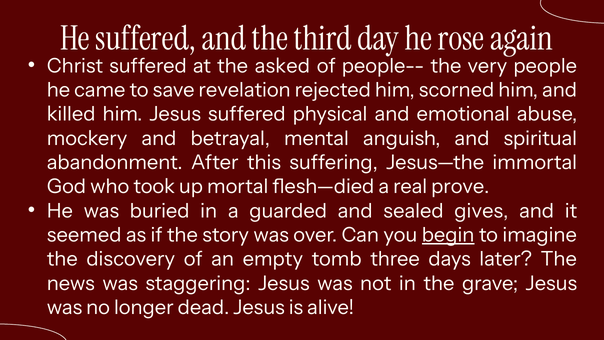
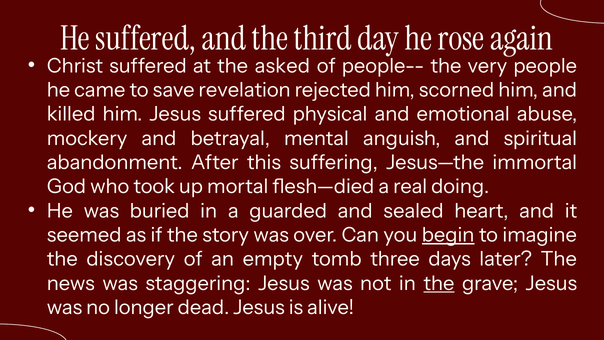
prove: prove -> doing
gives: gives -> heart
the at (439, 283) underline: none -> present
